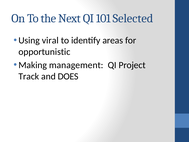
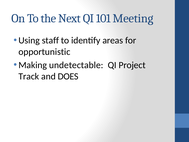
Selected: Selected -> Meeting
viral: viral -> staff
management: management -> undetectable
